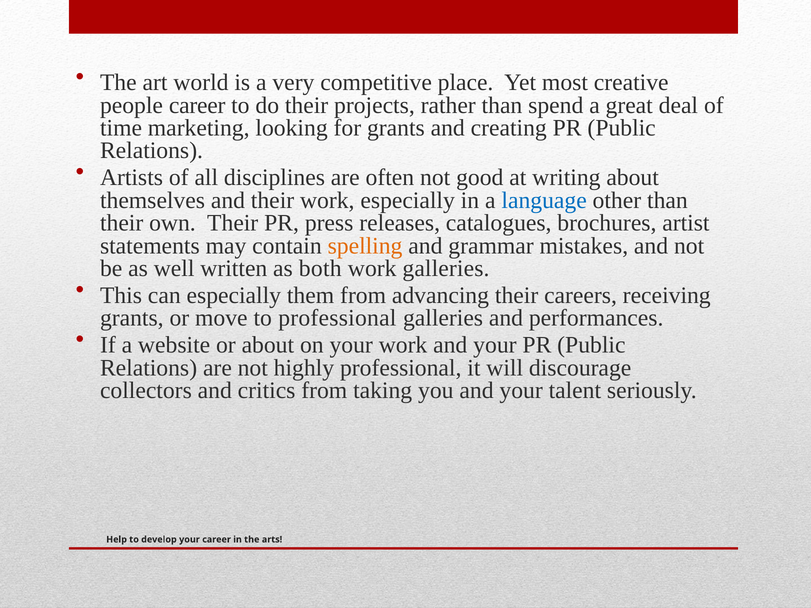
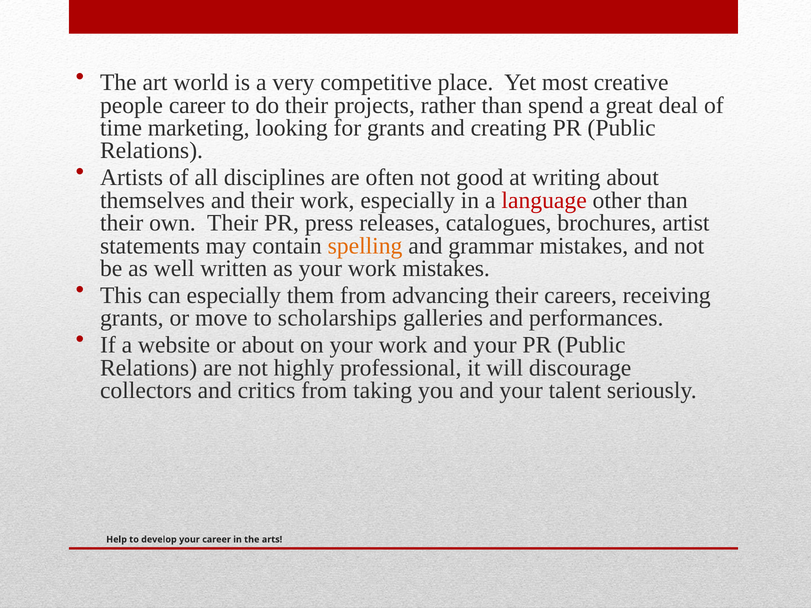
language colour: blue -> red
as both: both -> your
work galleries: galleries -> mistakes
to professional: professional -> scholarships
